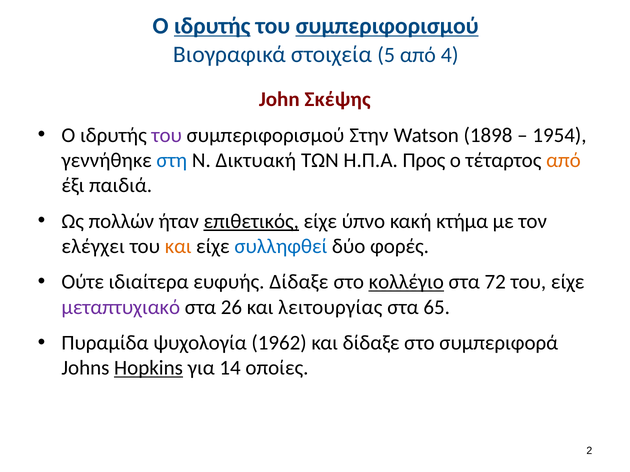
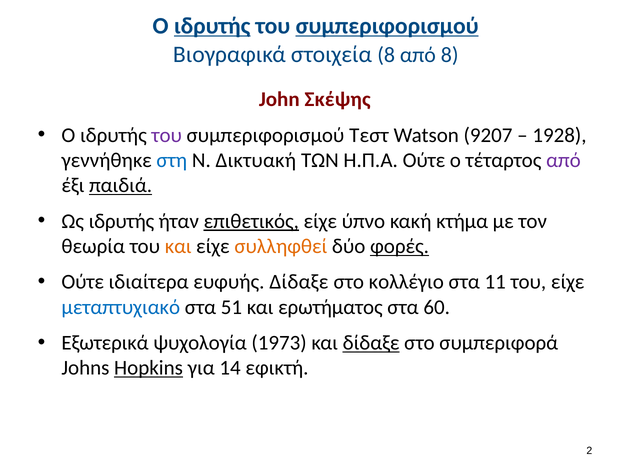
στοιχεία 5: 5 -> 8
από 4: 4 -> 8
Στην: Στην -> Τεστ
1898: 1898 -> 9207
1954: 1954 -> 1928
Η.Π.Α Προς: Προς -> Ούτε
από at (563, 161) colour: orange -> purple
παιδιά underline: none -> present
Ως πολλών: πολλών -> ιδρυτής
ελέγχει: ελέγχει -> θεωρία
συλληφθεί colour: blue -> orange
φορές underline: none -> present
κολλέγιο underline: present -> none
72: 72 -> 11
μεταπτυχιακό colour: purple -> blue
26: 26 -> 51
λειτουργίας: λειτουργίας -> ερωτήματος
65: 65 -> 60
Πυραμίδα: Πυραμίδα -> Εξωτερικά
1962: 1962 -> 1973
δίδαξε at (371, 343) underline: none -> present
οποίες: οποίες -> εφικτή
